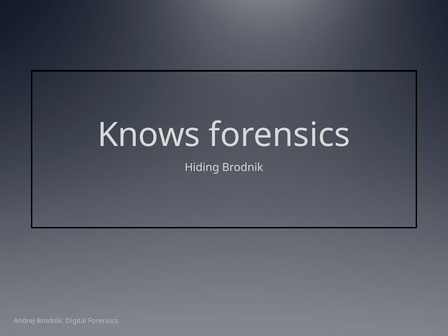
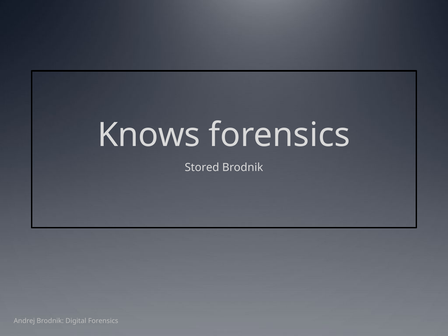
Hiding: Hiding -> Stored
